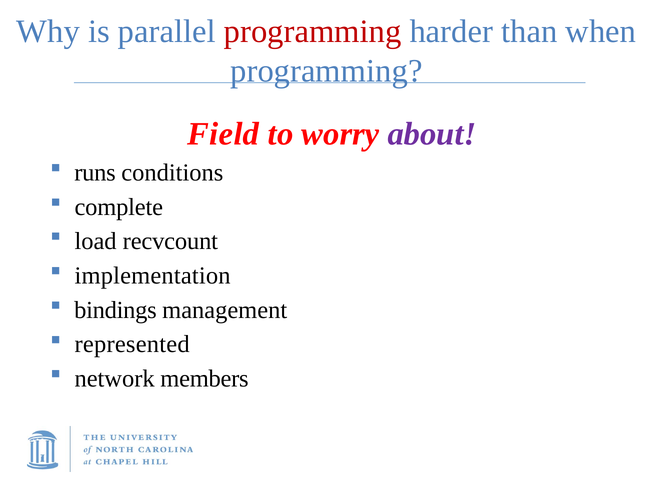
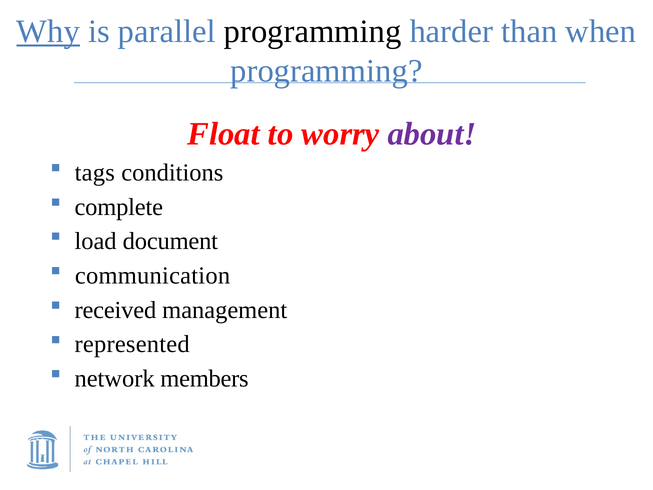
Why underline: none -> present
programming at (313, 32) colour: red -> black
Field: Field -> Float
runs: runs -> tags
recvcount: recvcount -> document
implementation: implementation -> communication
bindings: bindings -> received
